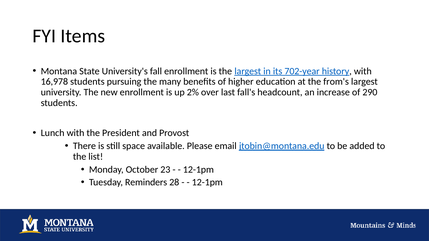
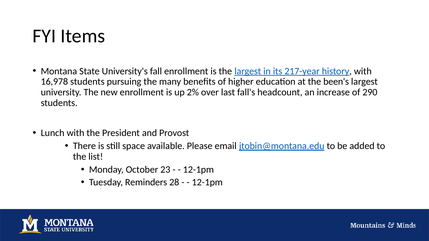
702-year: 702-year -> 217-year
from's: from's -> been's
